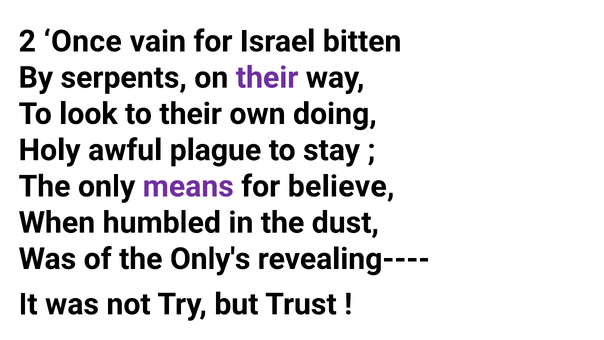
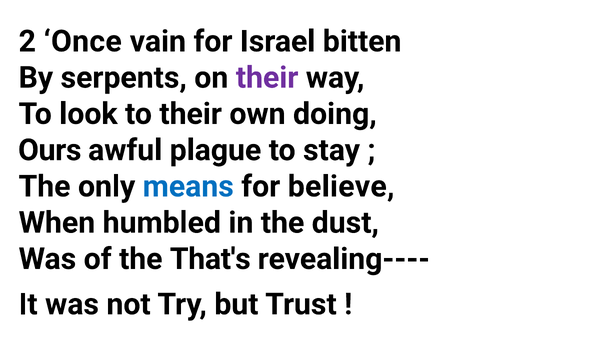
Holy: Holy -> Ours
means colour: purple -> blue
Only's: Only's -> That's
